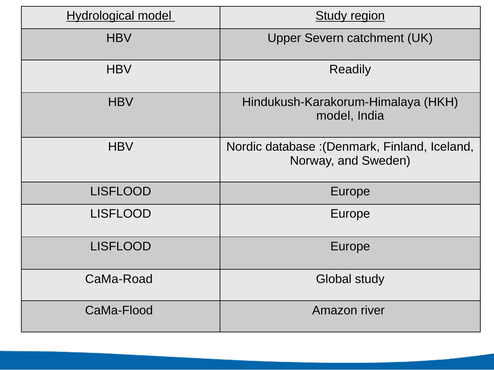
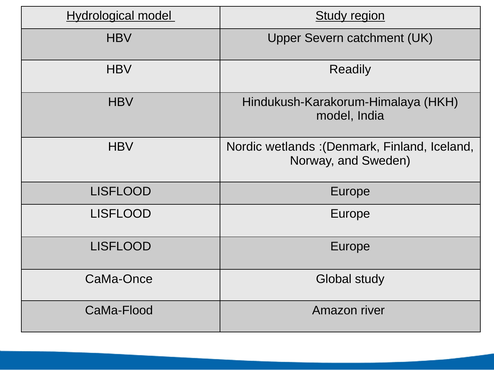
database: database -> wetlands
CaMa-Road: CaMa-Road -> CaMa-Once
